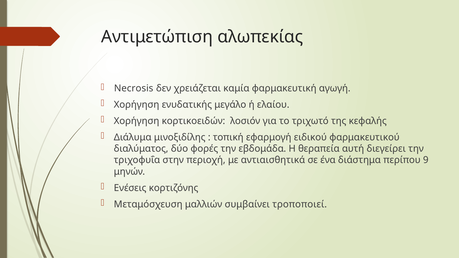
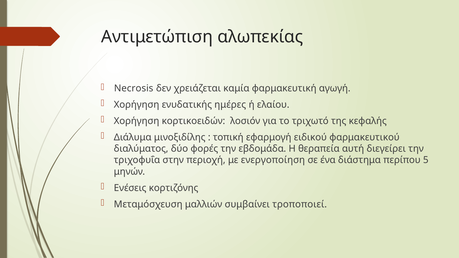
μεγάλο: μεγάλο -> ημέρες
αντιαισθητικά: αντιαισθητικά -> ενεργοποίηση
9: 9 -> 5
